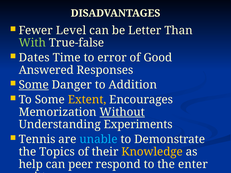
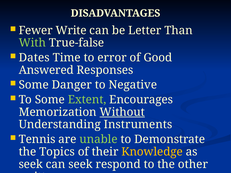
Level: Level -> Write
Some at (34, 85) underline: present -> none
Addition: Addition -> Negative
Extent colour: yellow -> light green
Experiments: Experiments -> Instruments
unable colour: light blue -> light green
help at (31, 164): help -> seek
can peer: peer -> seek
enter: enter -> other
